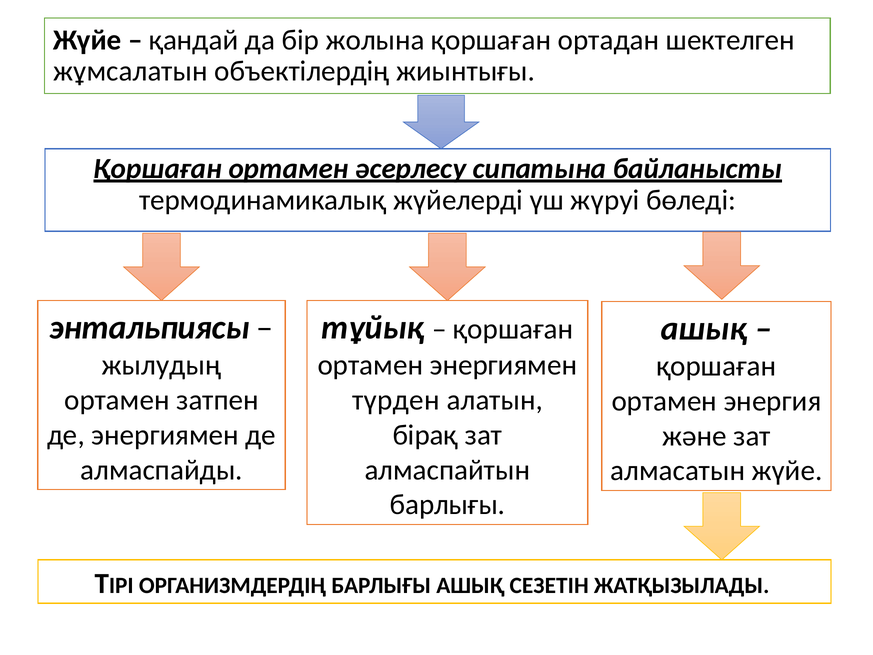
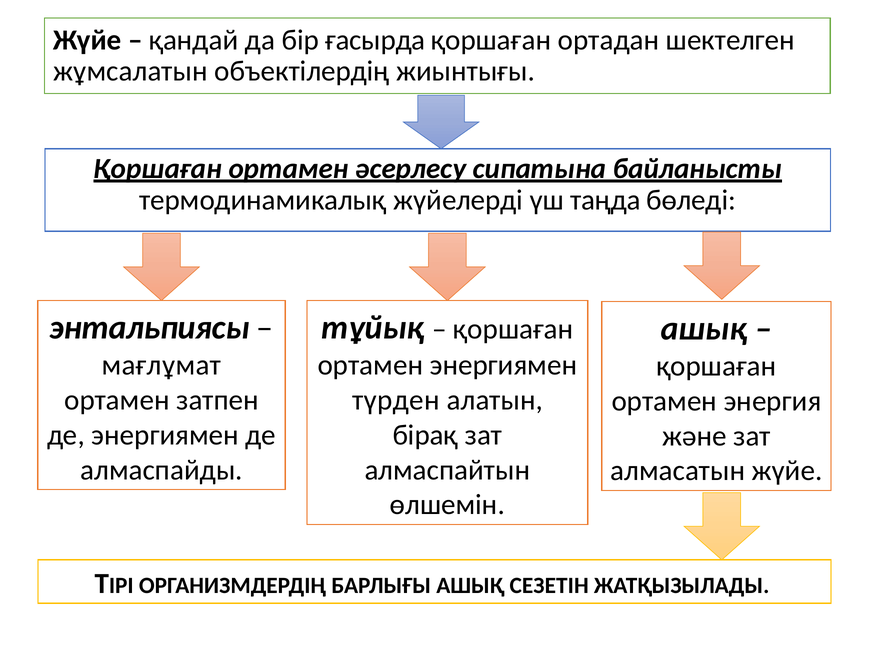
жолына: жолына -> ғасырда
жүруі: жүруі -> таңда
жылудың: жылудың -> мағлұмат
барлығы at (448, 505): барлығы -> өлшемін
